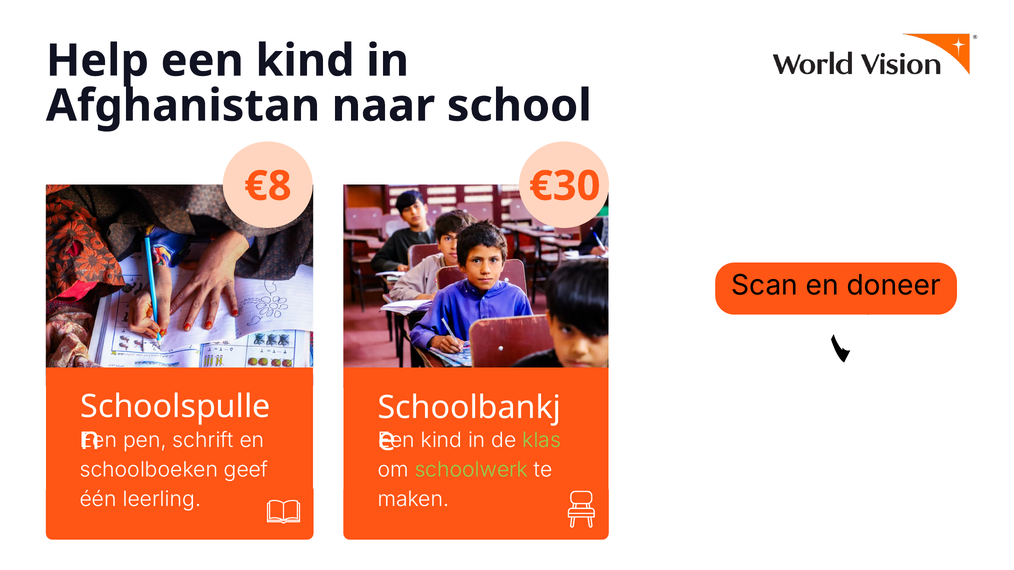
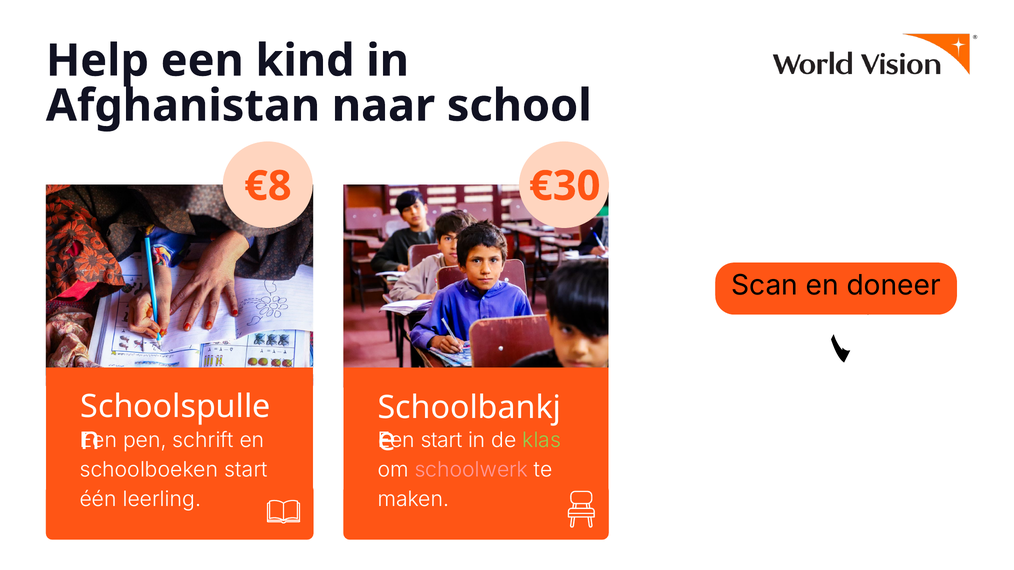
kind at (442, 440): kind -> start
schoolboeken geef: geef -> start
schoolwerk colour: light green -> pink
